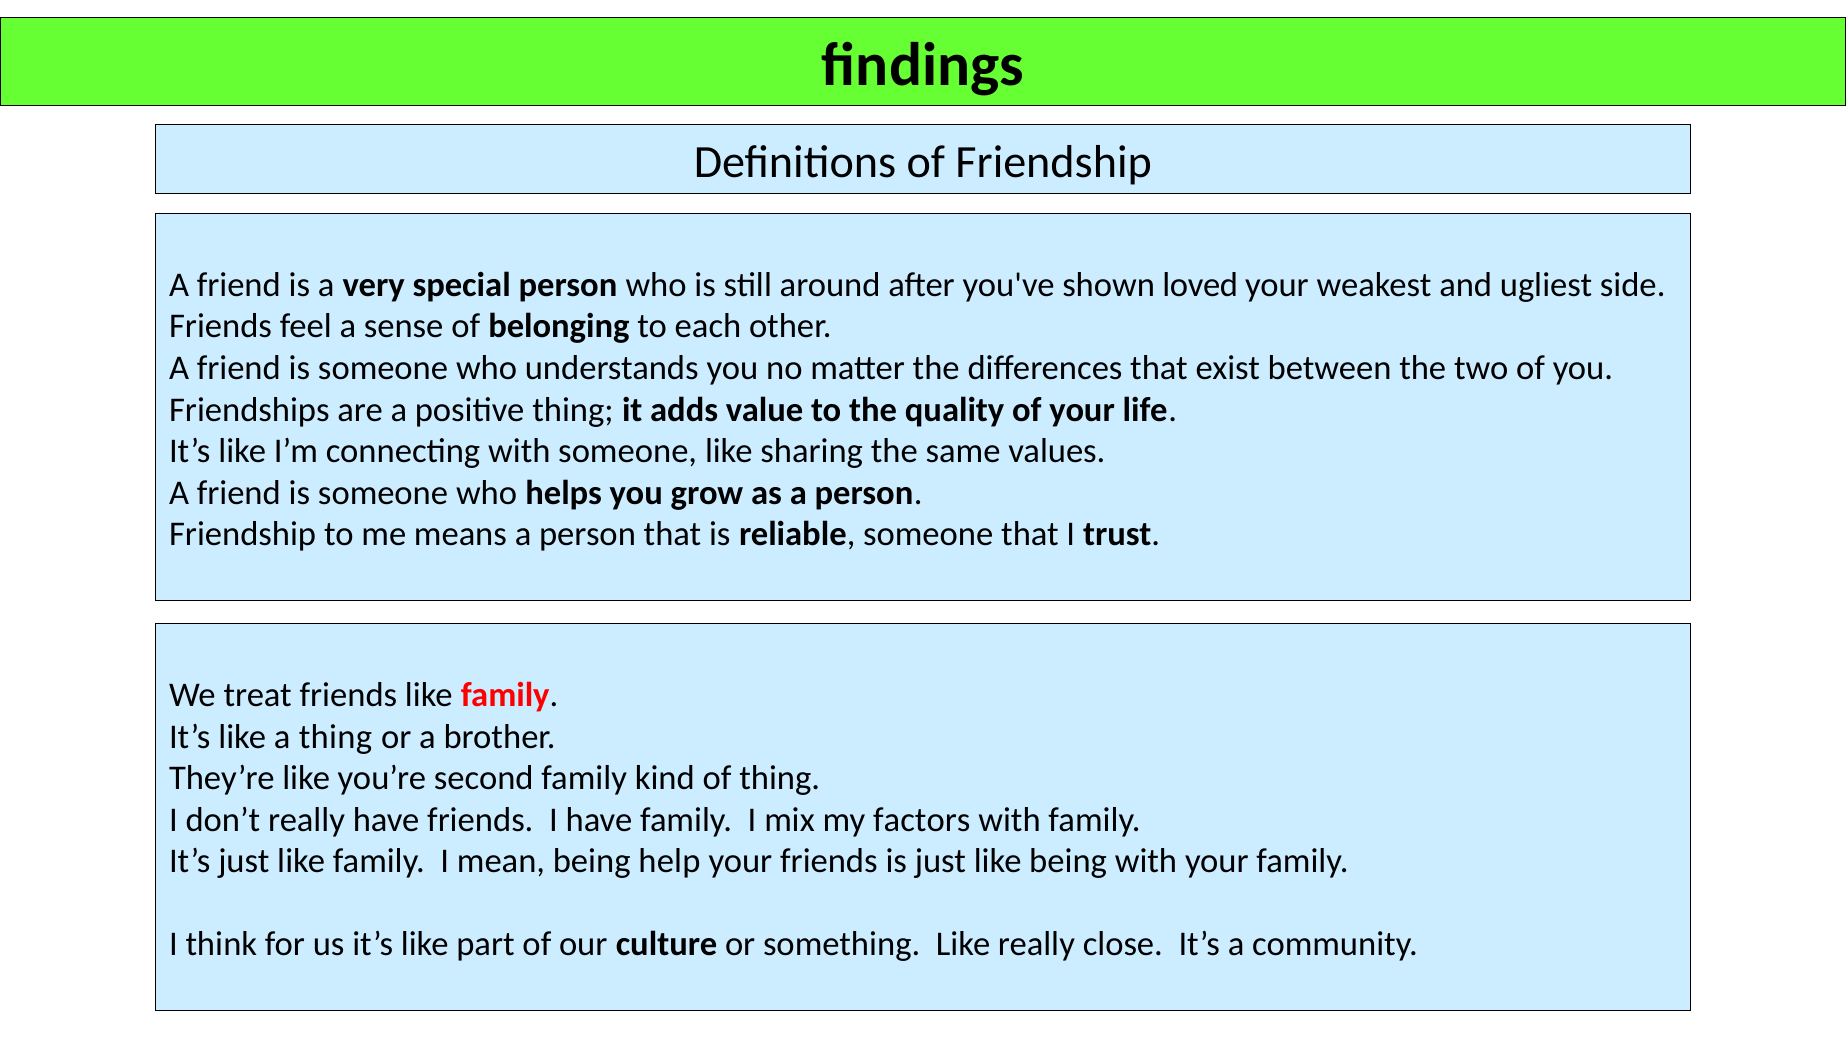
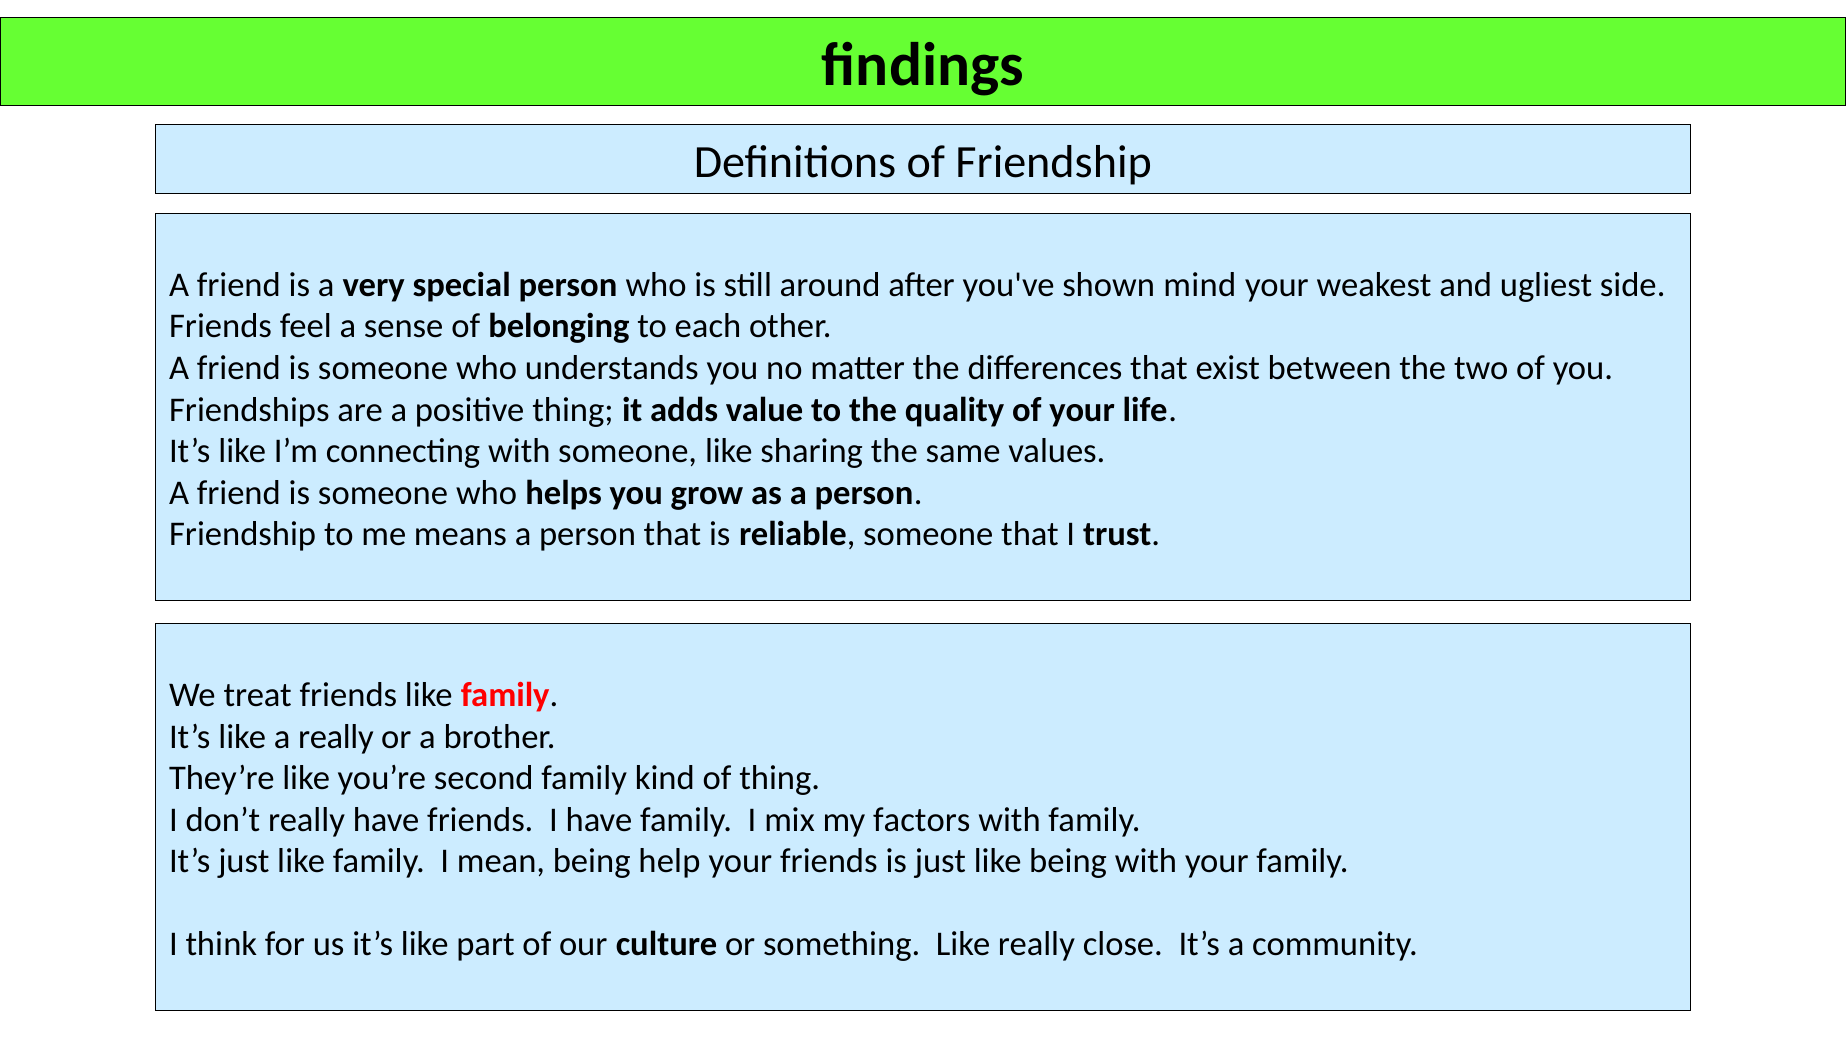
loved: loved -> mind
a thing: thing -> really
